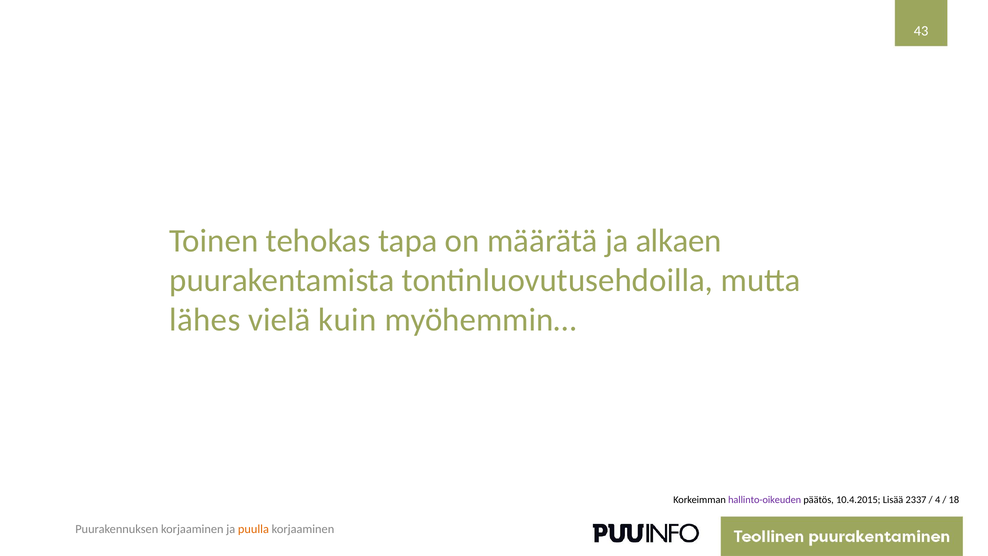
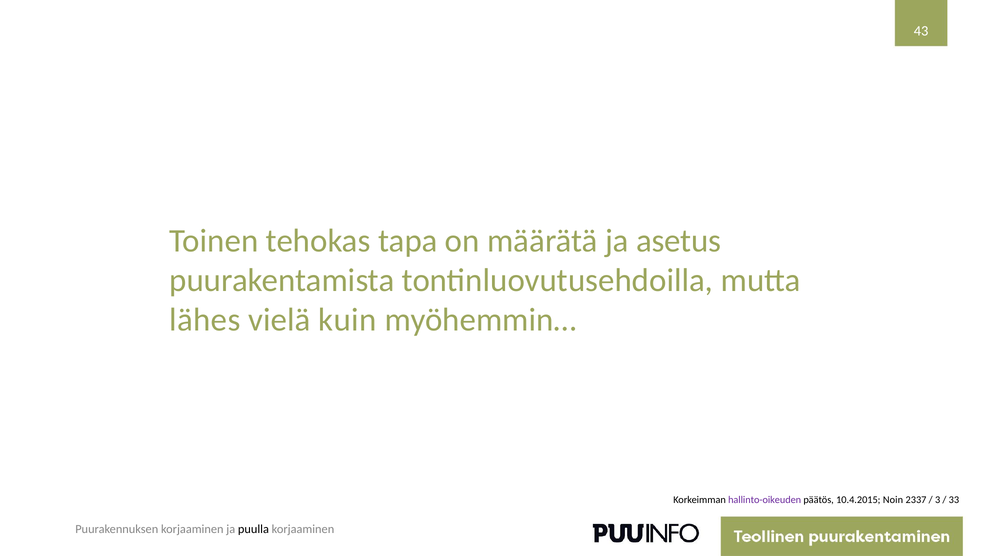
alkaen: alkaen -> asetus
Lisää: Lisää -> Noin
4: 4 -> 3
18: 18 -> 33
puulla colour: orange -> black
